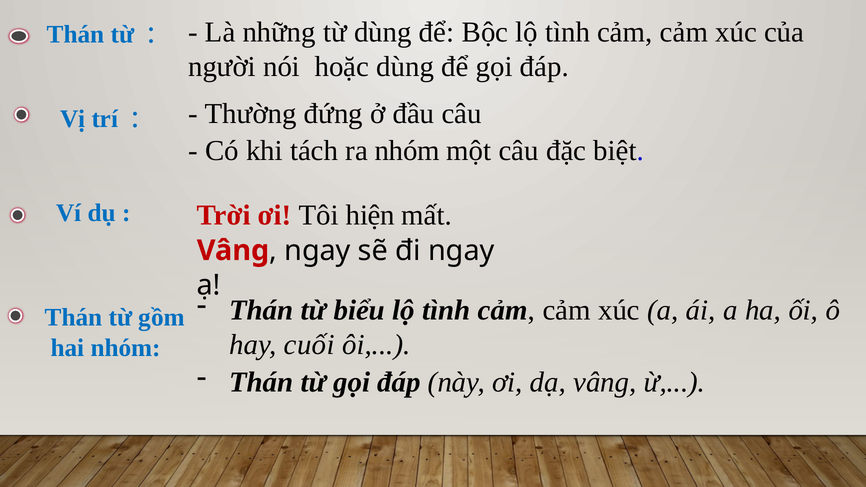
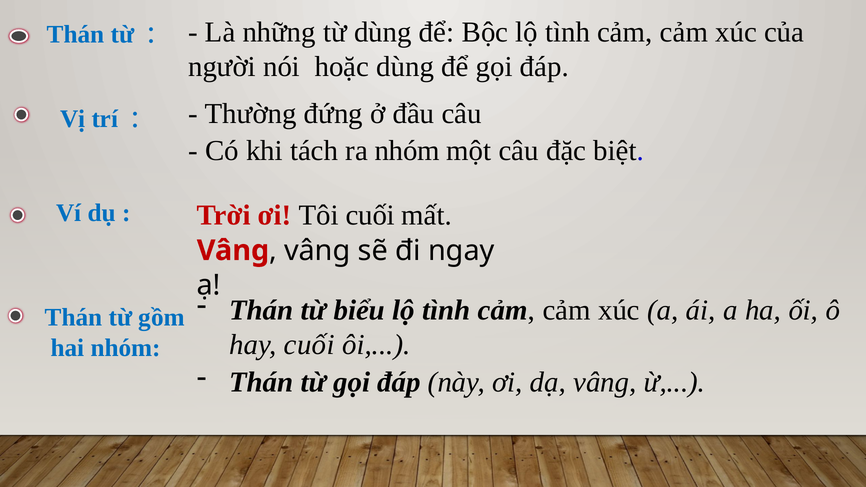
Tôi hiện: hiện -> cuối
ngay at (317, 251): ngay -> vâng
